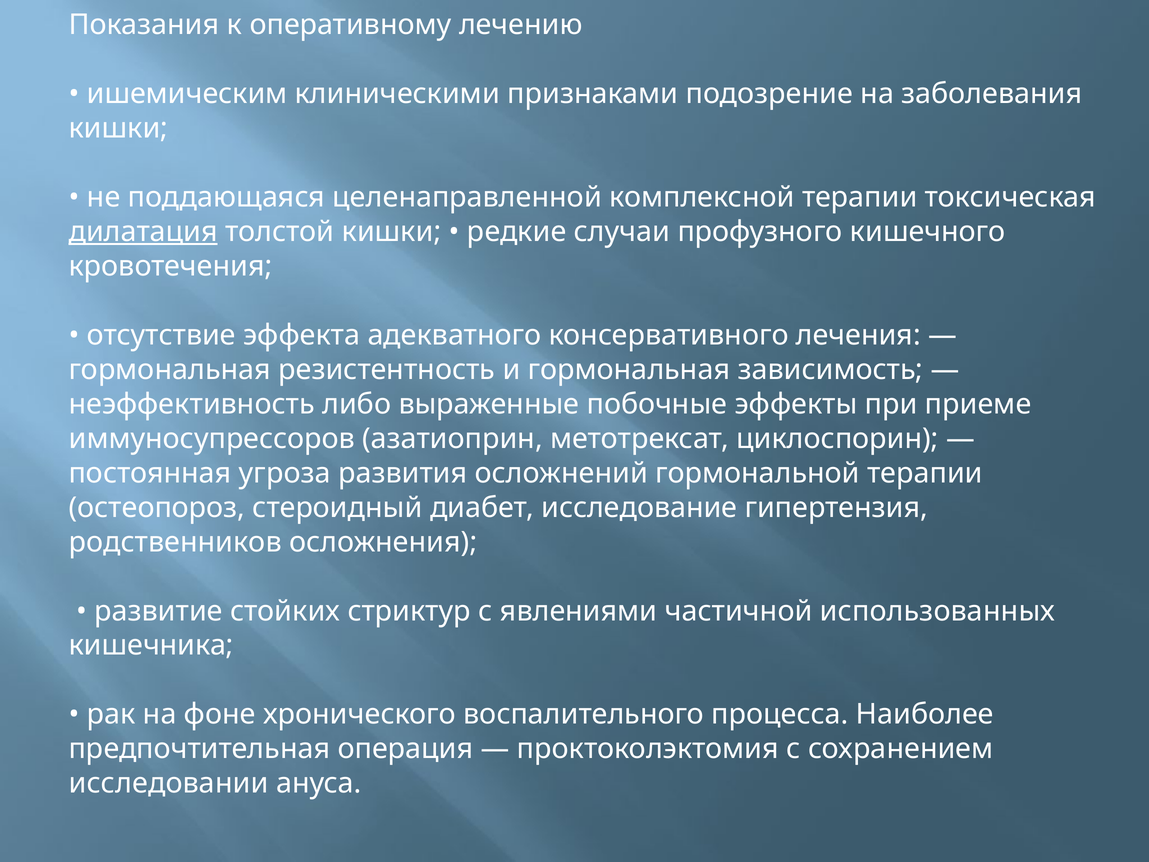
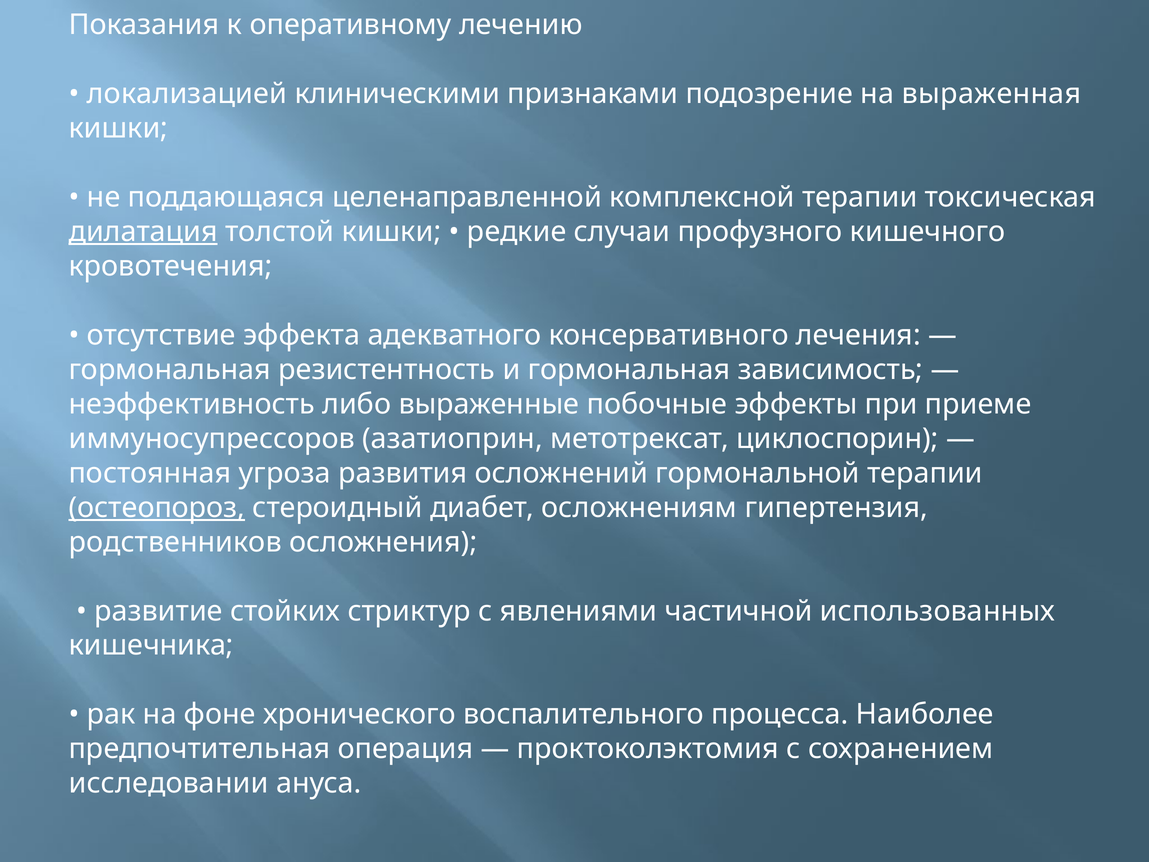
ишемическим: ишемическим -> локализацией
заболевания: заболевания -> выраженная
остеопороз underline: none -> present
исследование: исследование -> осложнениям
